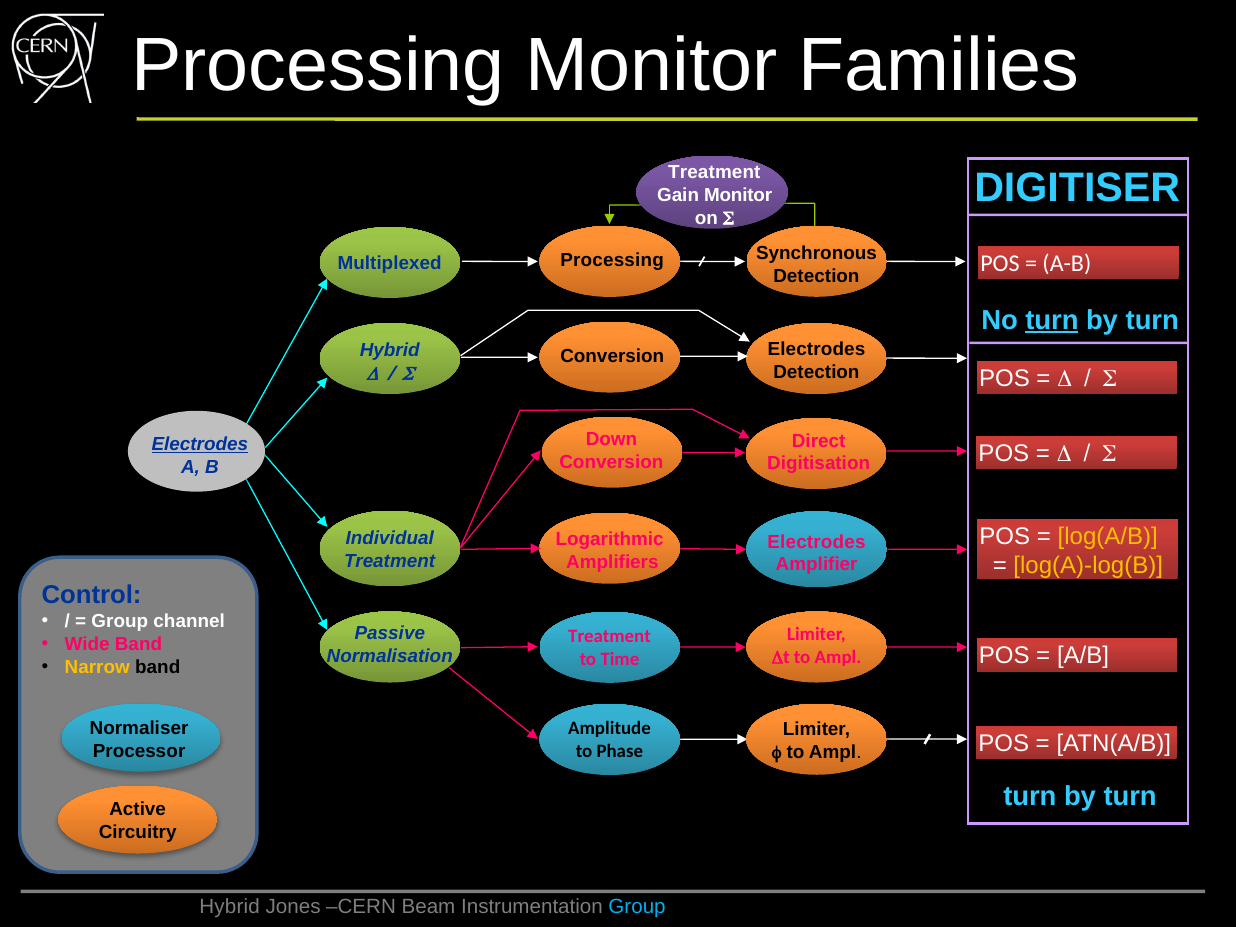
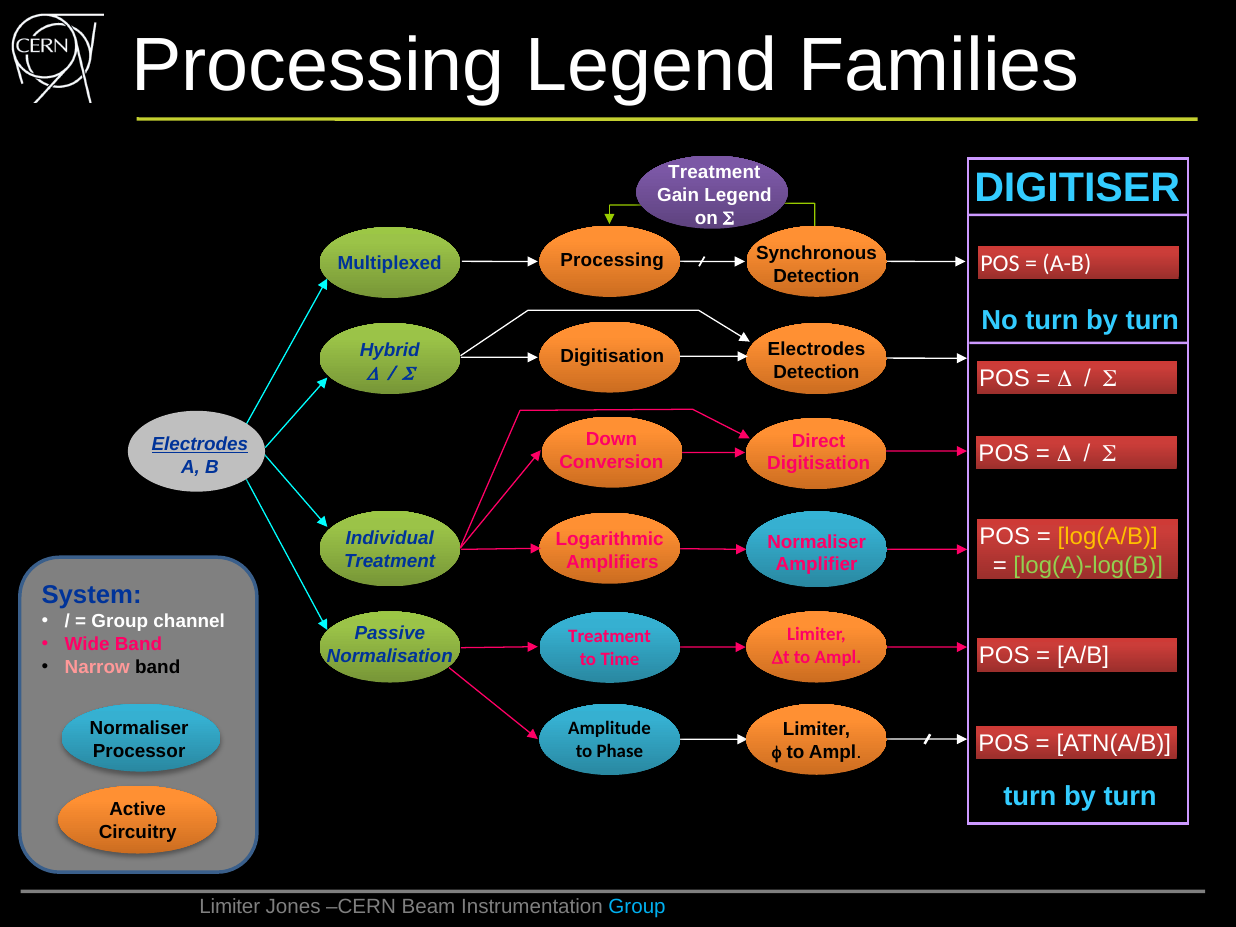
Processing Monitor: Monitor -> Legend
Gain Monitor: Monitor -> Legend
turn at (1052, 320) underline: present -> none
Conversion at (612, 356): Conversion -> Digitisation
Electrodes at (817, 542): Electrodes -> Normaliser
log(A)-log(B colour: yellow -> light green
Control: Control -> System
Narrow colour: yellow -> pink
Hybrid at (230, 906): Hybrid -> Limiter
